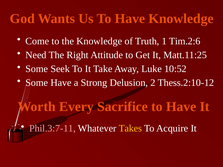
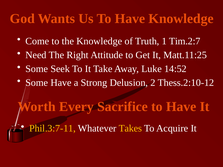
Tim.2:6: Tim.2:6 -> Tim.2:7
10:52: 10:52 -> 14:52
Phil.3:7-11 colour: pink -> yellow
